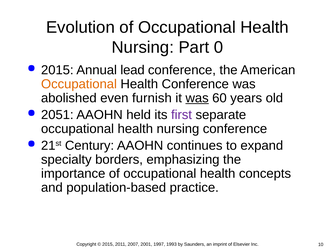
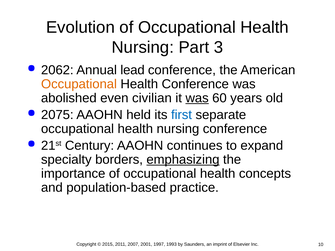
0: 0 -> 3
2015 at (57, 70): 2015 -> 2062
furnish: furnish -> civilian
2051: 2051 -> 2075
first colour: purple -> blue
emphasizing underline: none -> present
